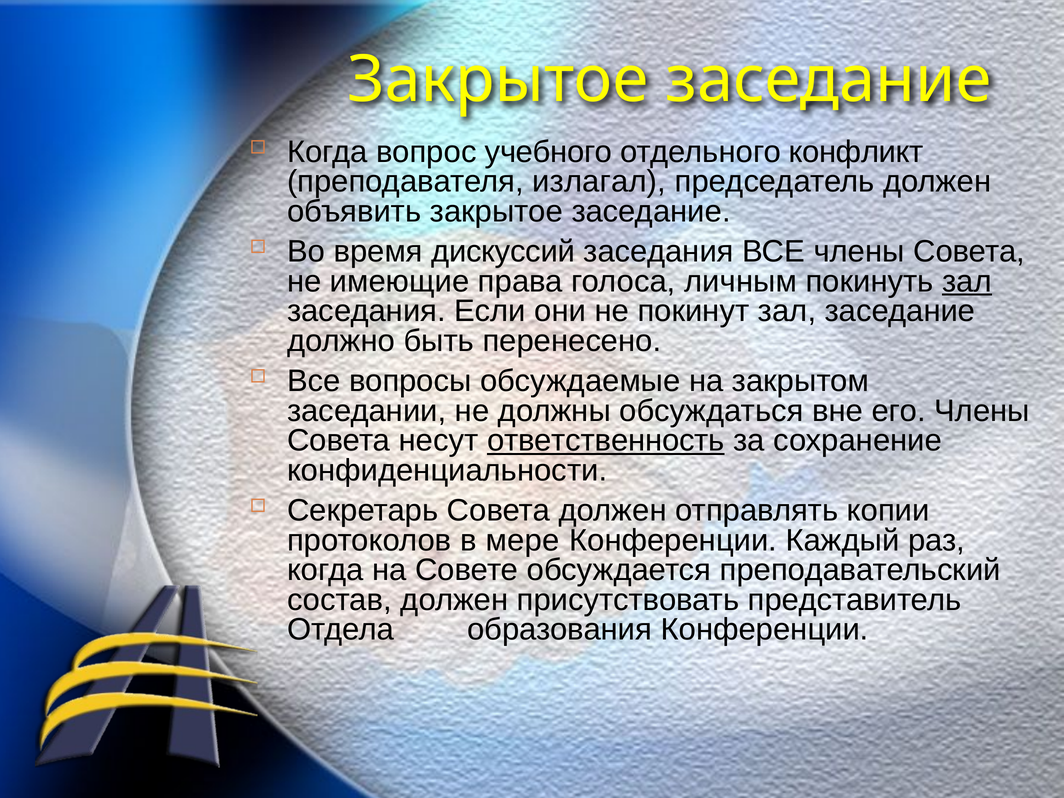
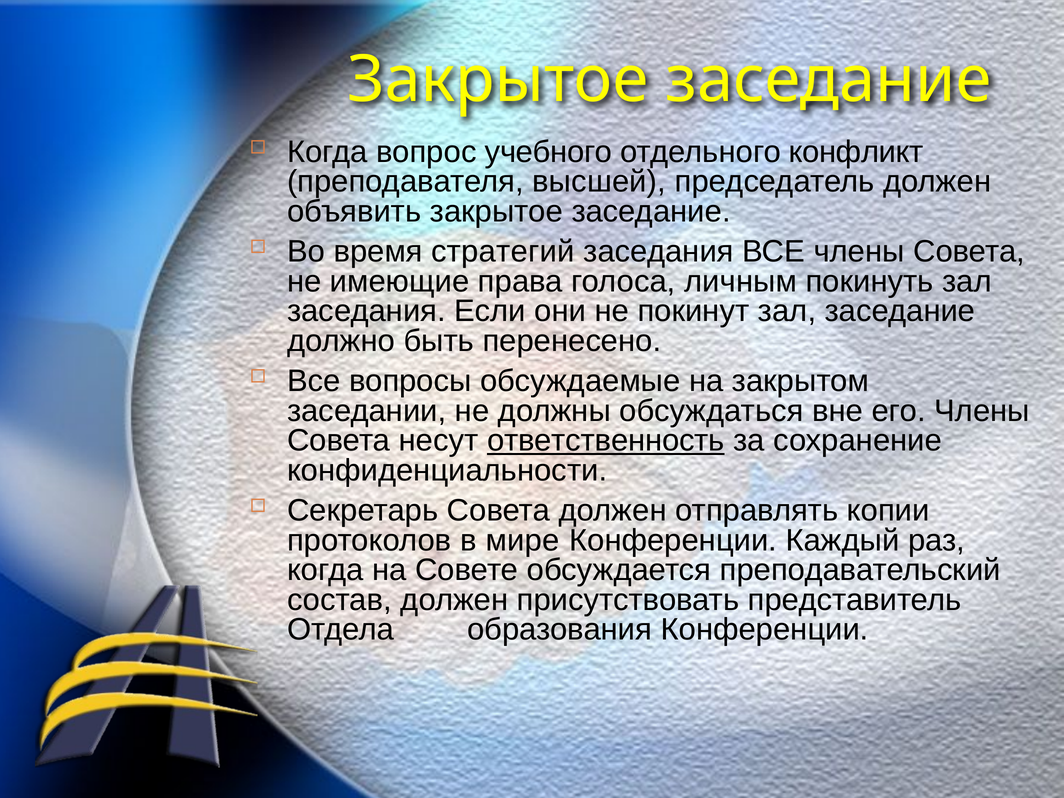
излагал: излагал -> высшей
дискуссий: дискуссий -> стратегий
зал at (967, 281) underline: present -> none
мере: мере -> мире
